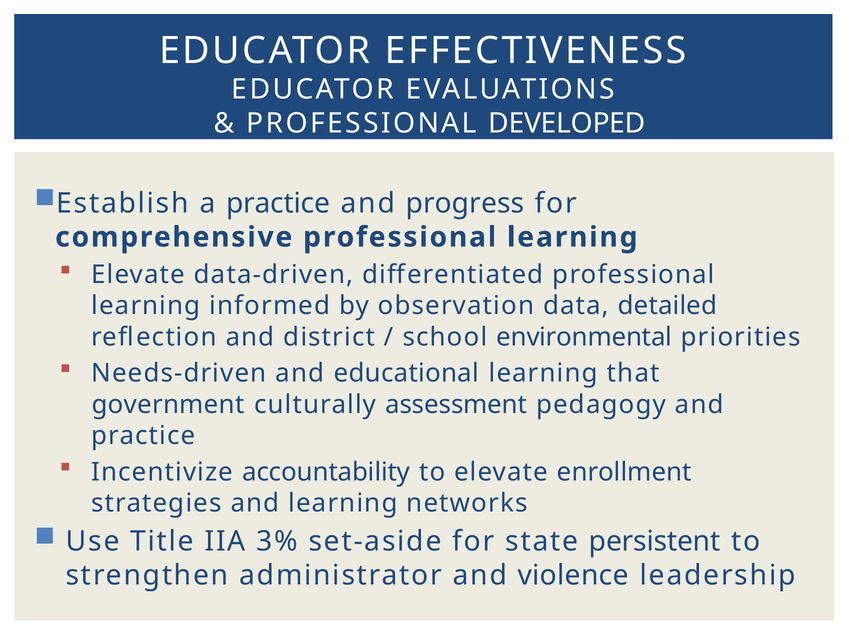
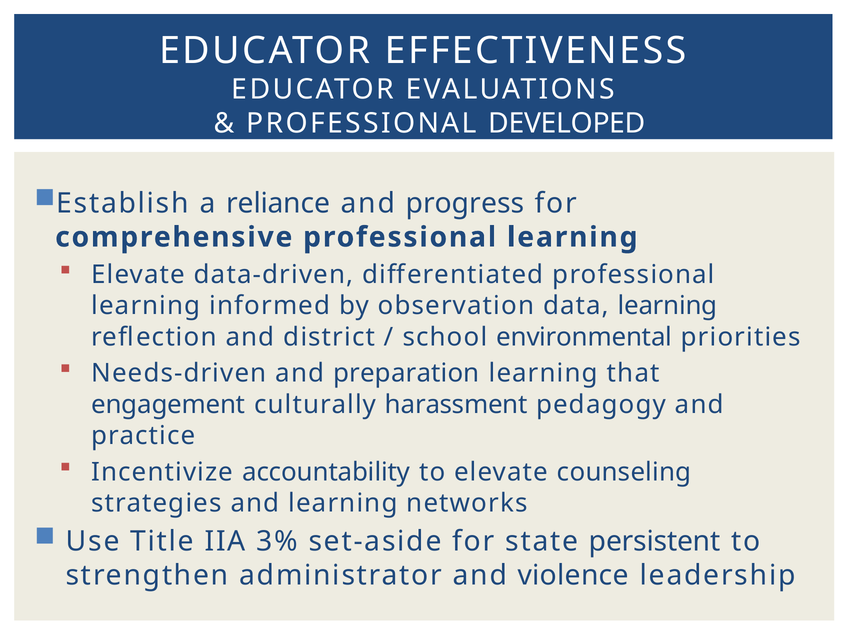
a practice: practice -> reliance
data detailed: detailed -> learning
educational: educational -> preparation
government: government -> engagement
assessment: assessment -> harassment
enrollment: enrollment -> counseling
